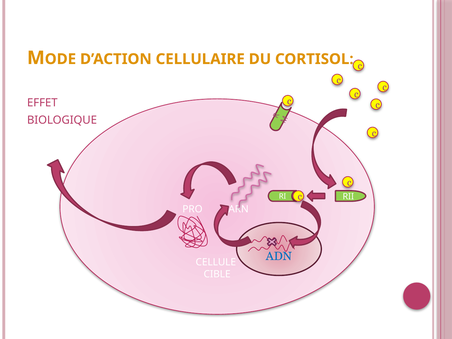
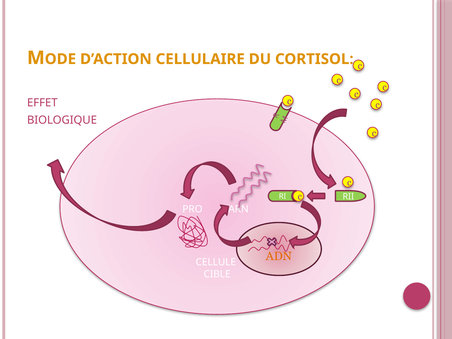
ADN colour: blue -> orange
